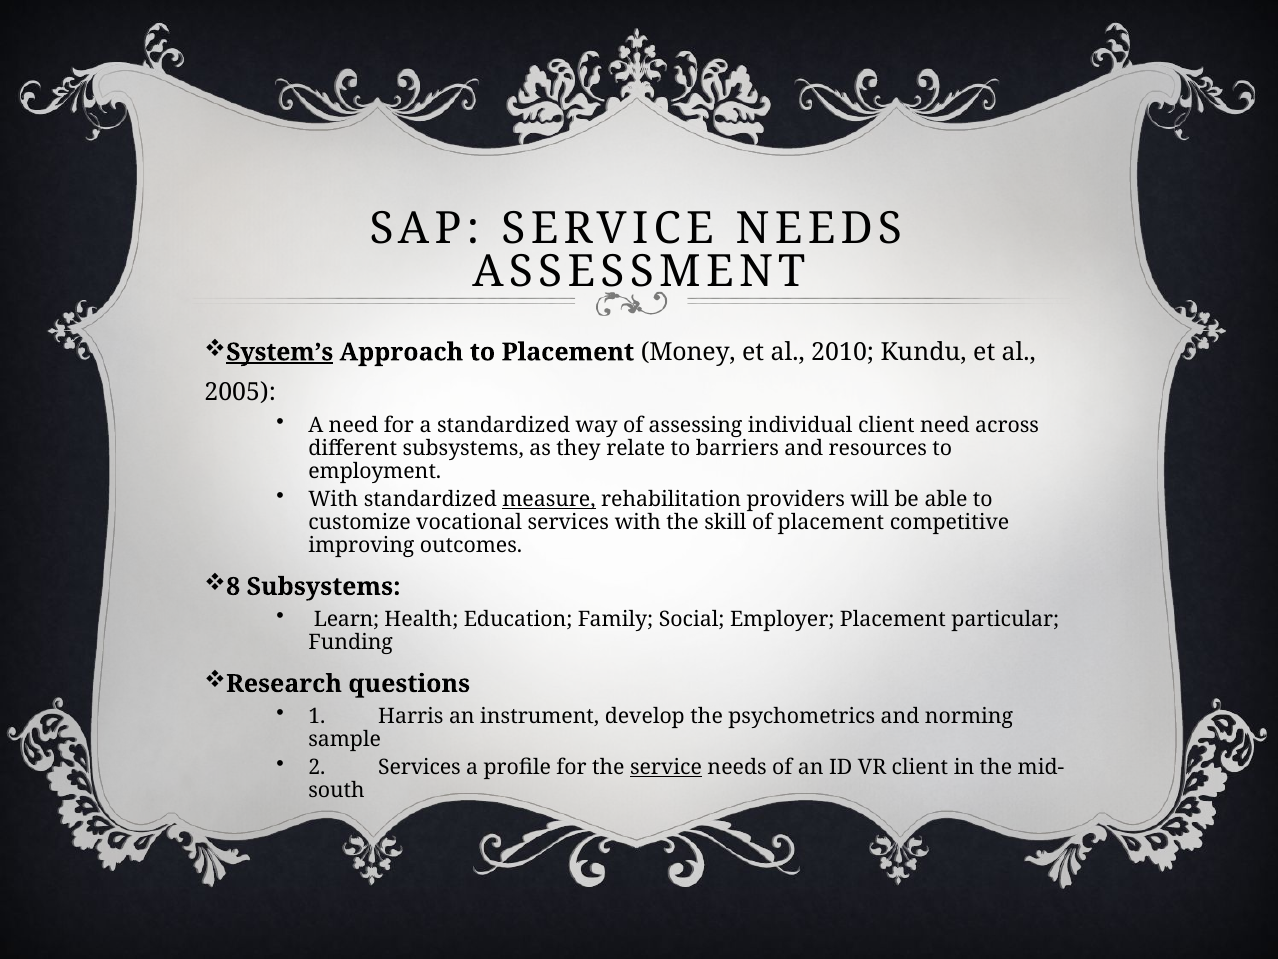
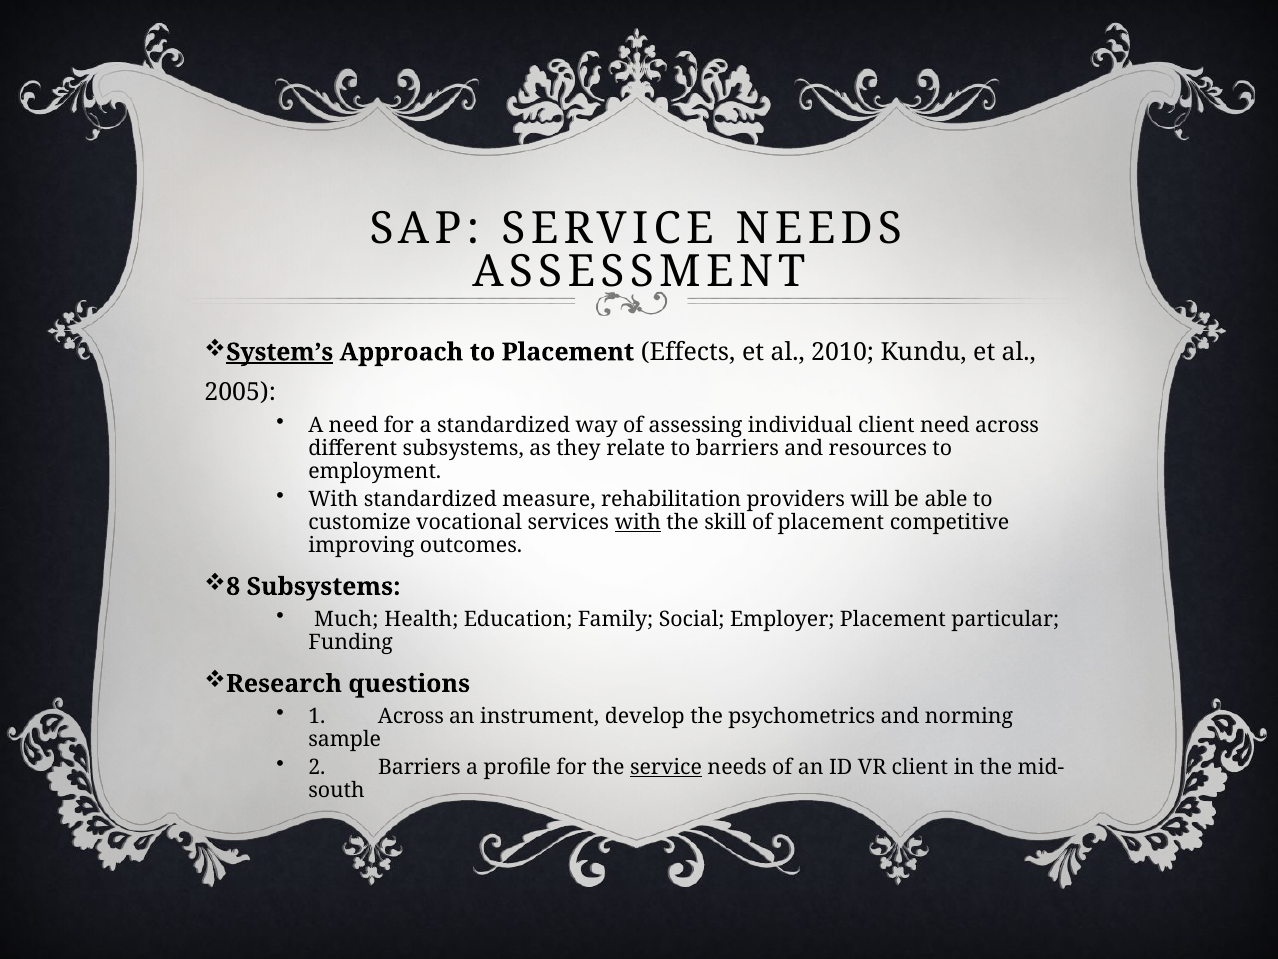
Money: Money -> Effects
measure underline: present -> none
with at (638, 522) underline: none -> present
Learn: Learn -> Much
1 Harris: Harris -> Across
2 Services: Services -> Barriers
